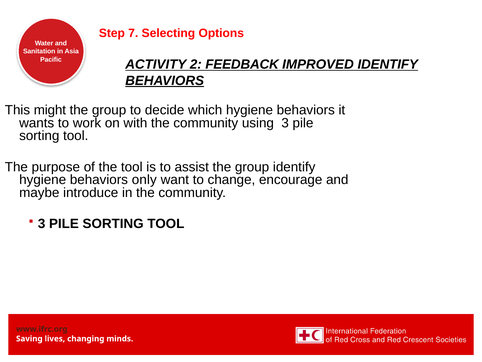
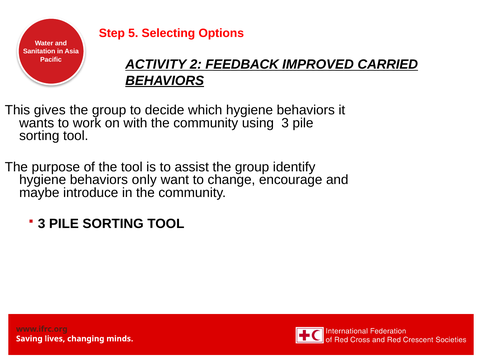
7: 7 -> 5
IMPROVED IDENTIFY: IDENTIFY -> CARRIED
might: might -> gives
